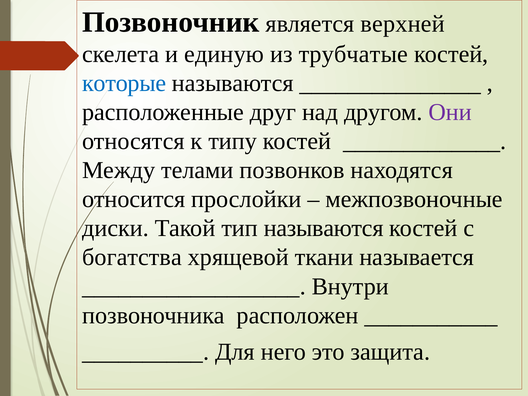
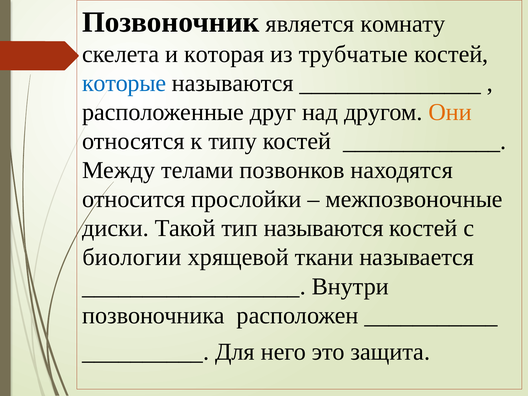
верхней: верхней -> комнату
единую: единую -> которая
Они colour: purple -> orange
богатства: богатства -> биологии
